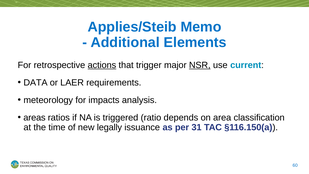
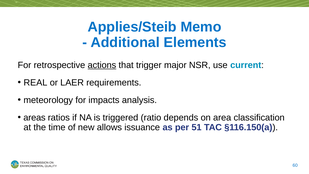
NSR underline: present -> none
DATA: DATA -> REAL
legally: legally -> allows
31: 31 -> 51
